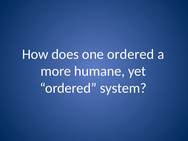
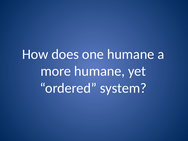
one ordered: ordered -> humane
